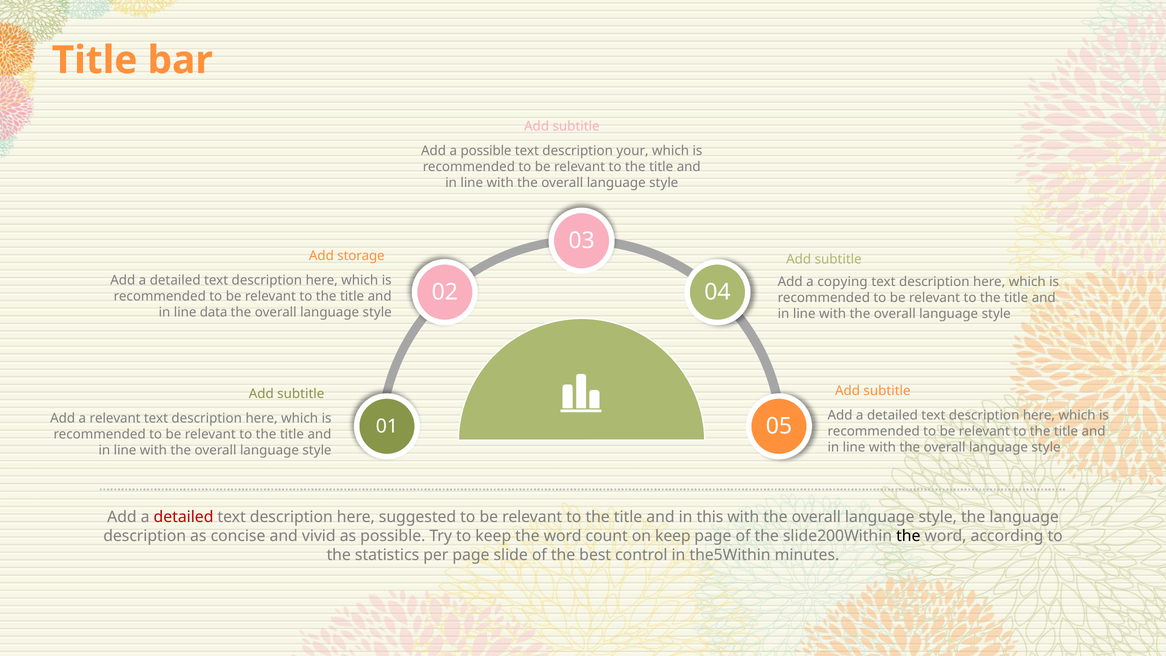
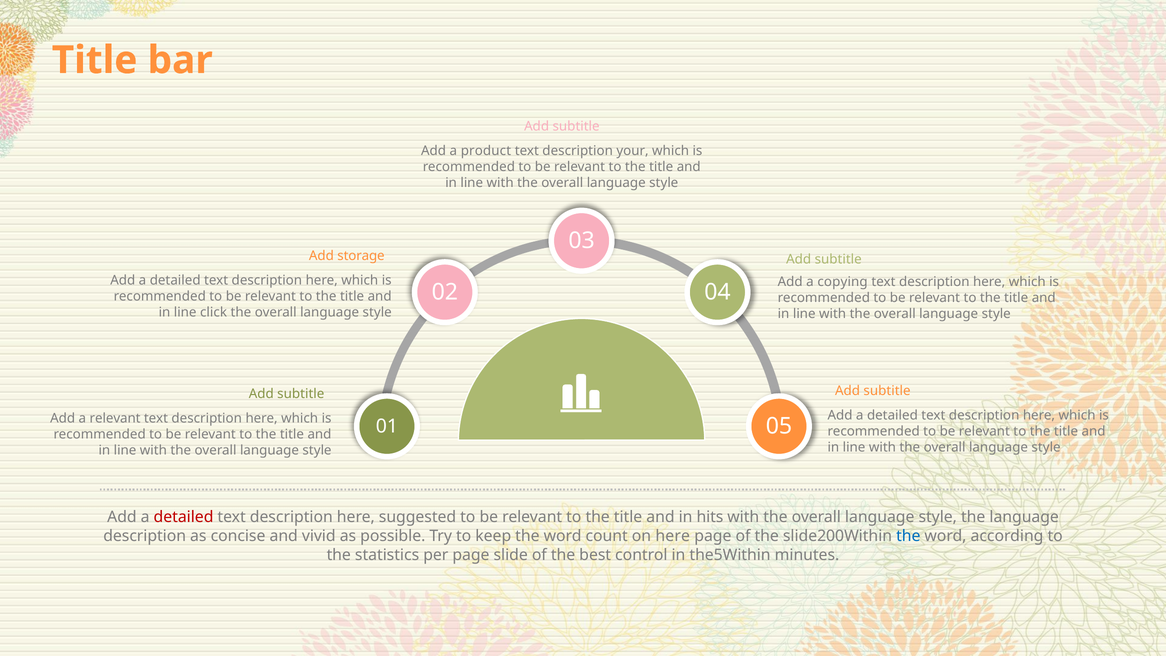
a possible: possible -> product
data: data -> click
this: this -> hits
on keep: keep -> here
the at (908, 536) colour: black -> blue
